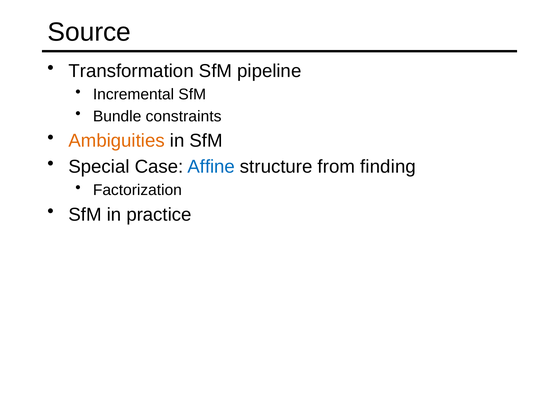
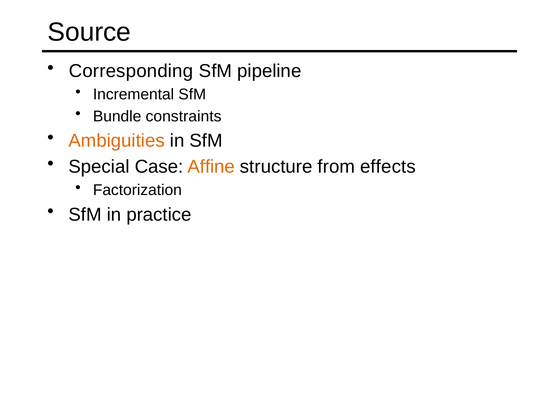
Transformation: Transformation -> Corresponding
Affine colour: blue -> orange
finding: finding -> effects
